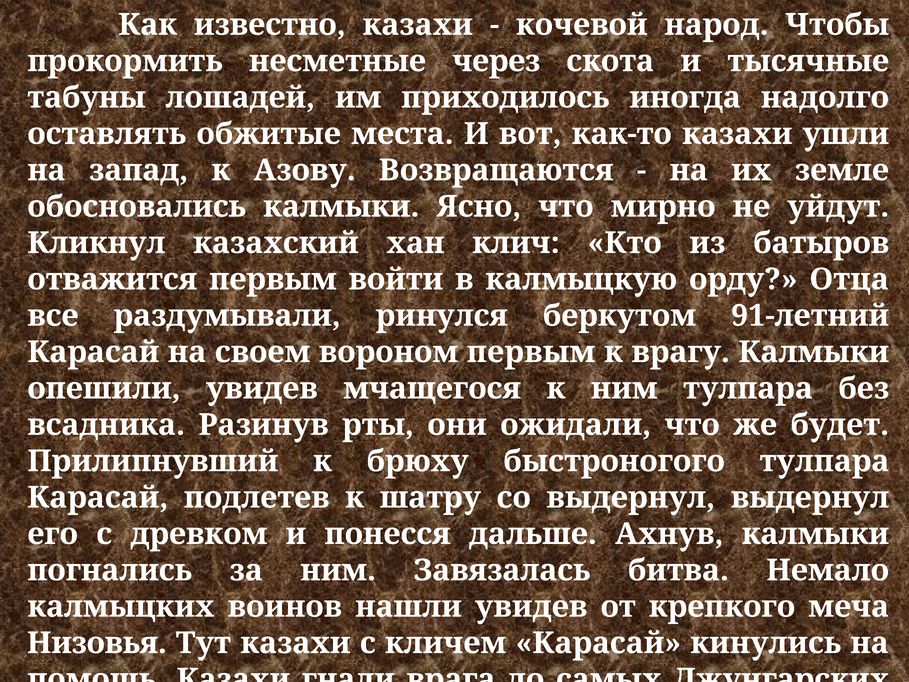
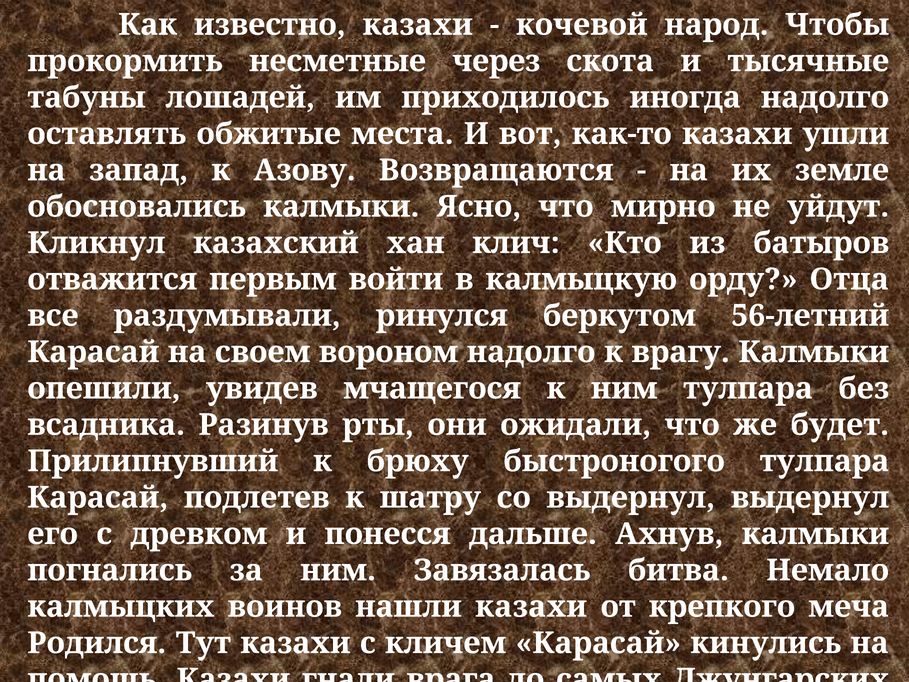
91-летний: 91-летний -> 56-летний
вороном первым: первым -> надолго
нашли увидев: увидев -> казахи
Низовья: Низовья -> Родился
